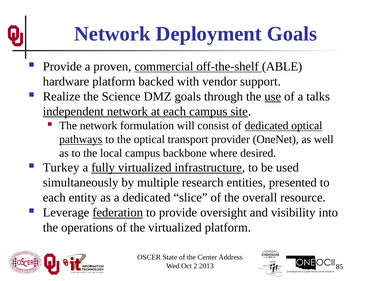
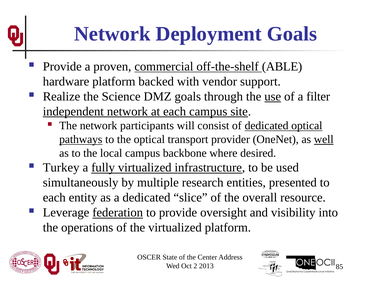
talks: talks -> filter
formulation: formulation -> participants
well underline: none -> present
